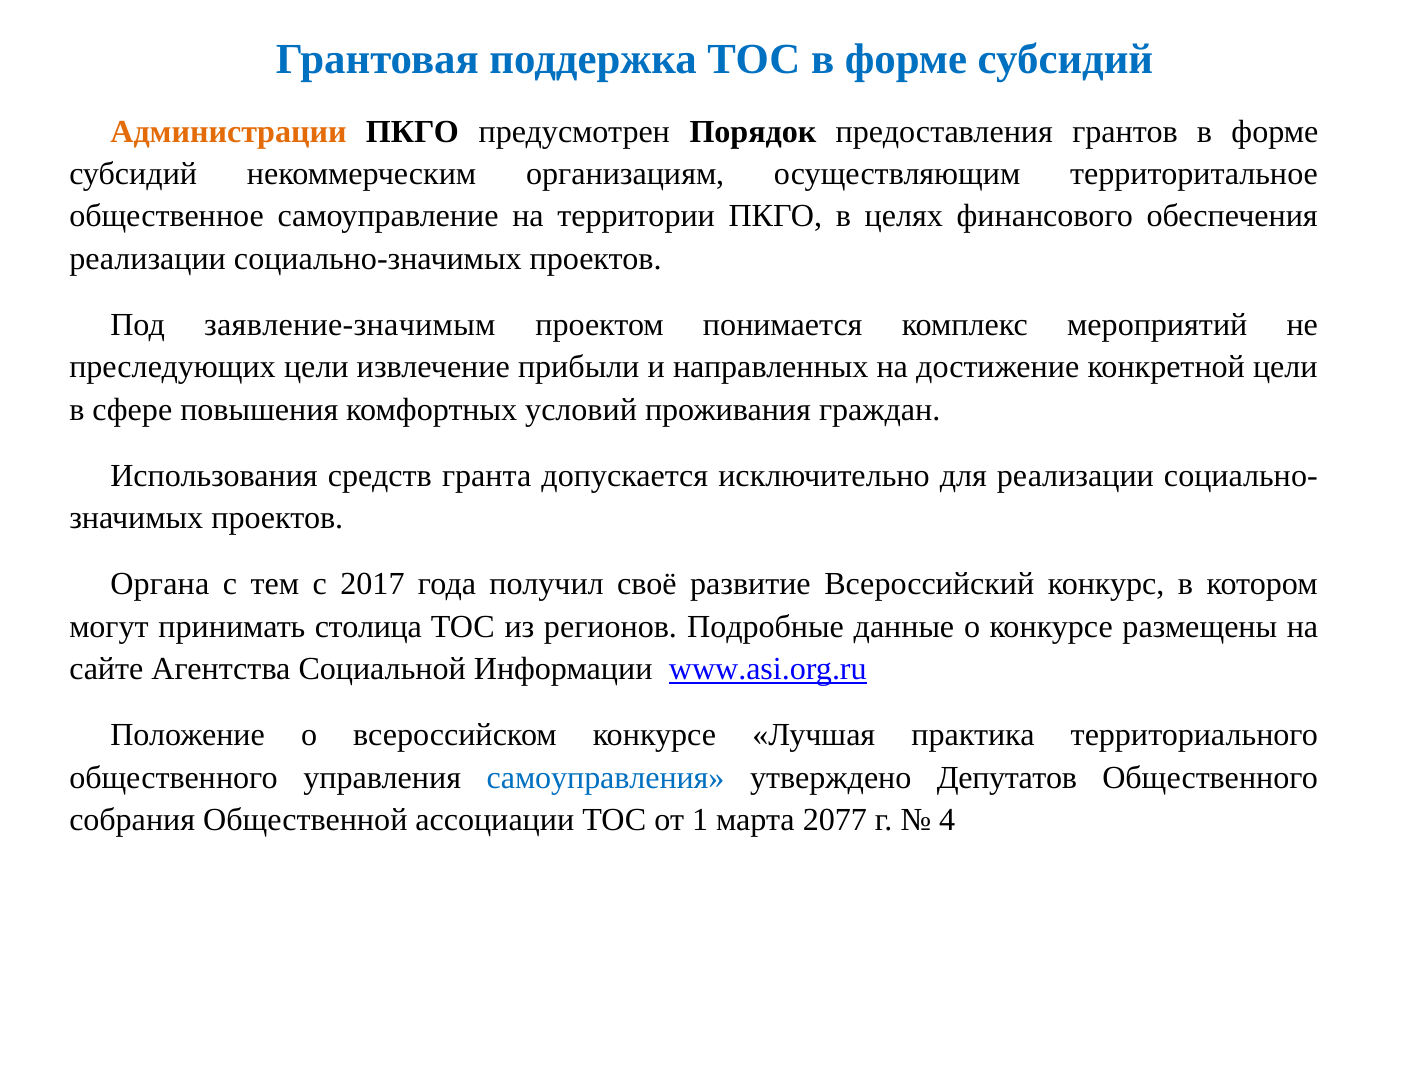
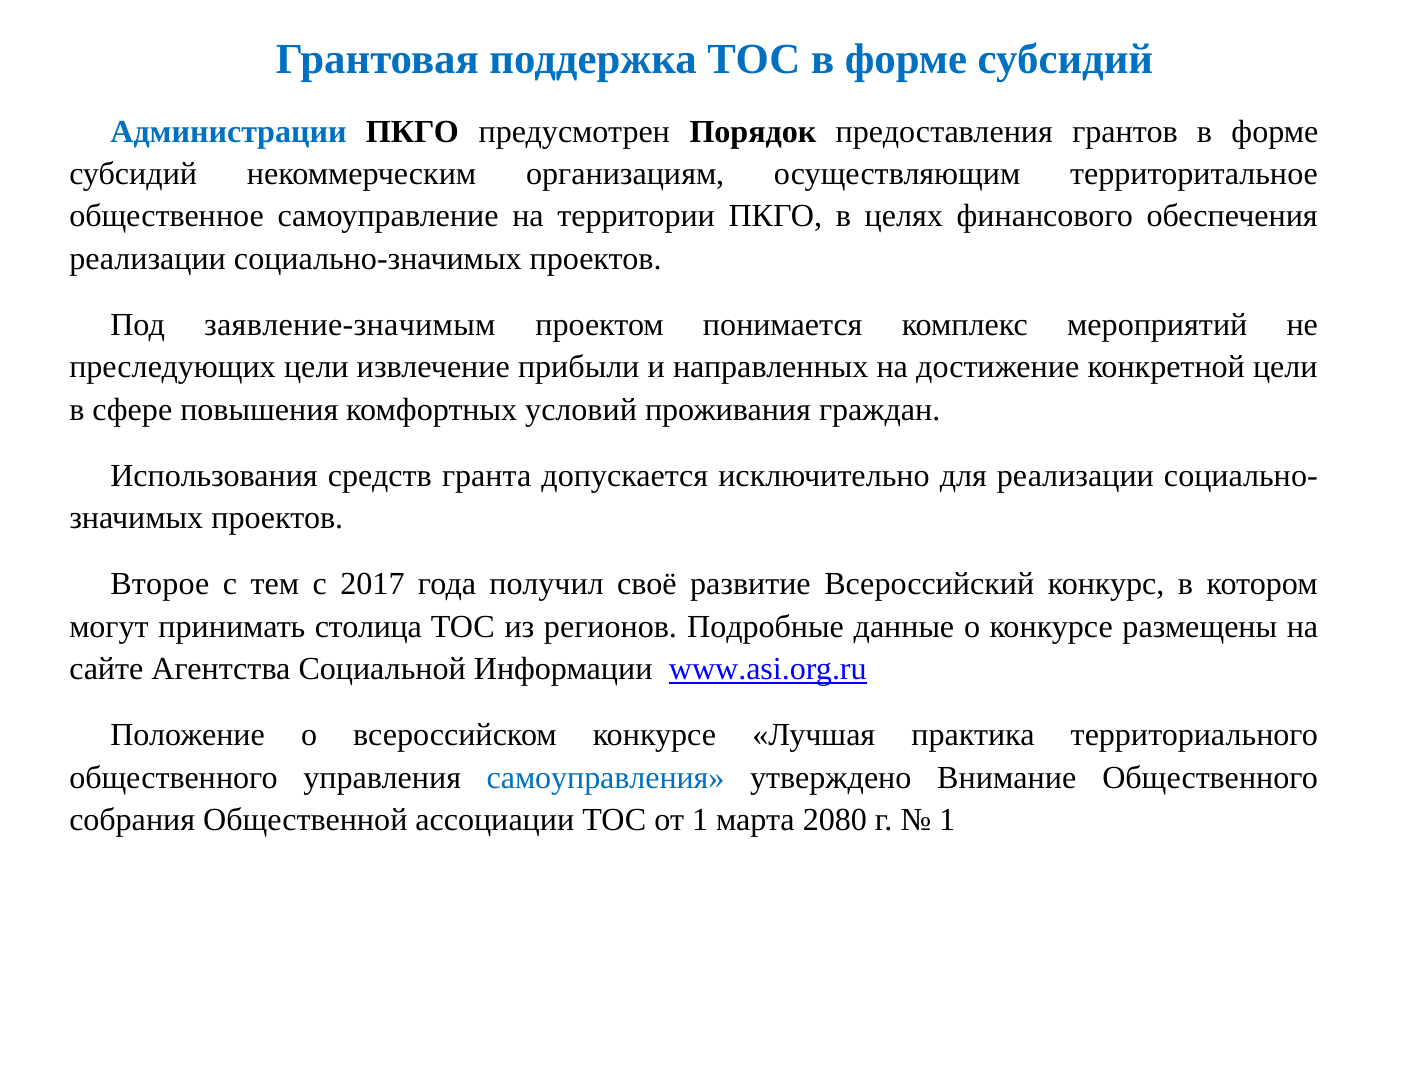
Администрации colour: orange -> blue
Органа: Органа -> Второе
Депутатов: Депутатов -> Внимание
2077: 2077 -> 2080
4 at (947, 820): 4 -> 1
